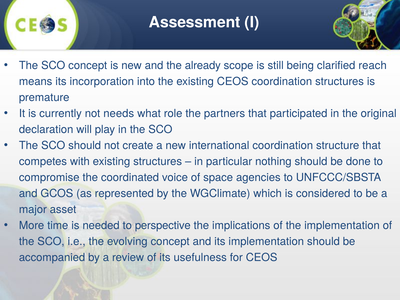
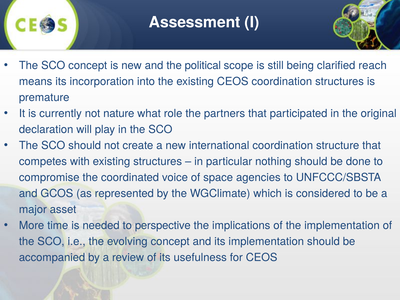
already: already -> political
needs: needs -> nature
